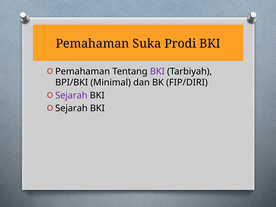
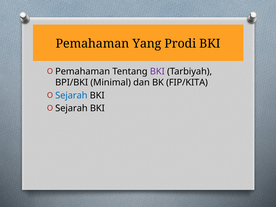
Suka: Suka -> Yang
FIP/DIRI: FIP/DIRI -> FIP/KITA
Sejarah at (71, 95) colour: purple -> blue
